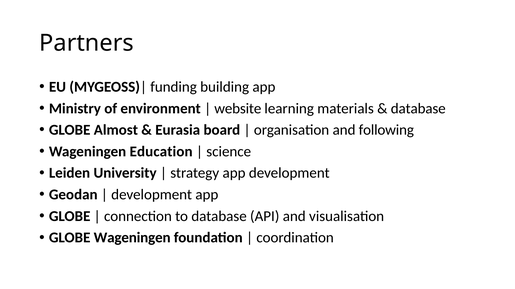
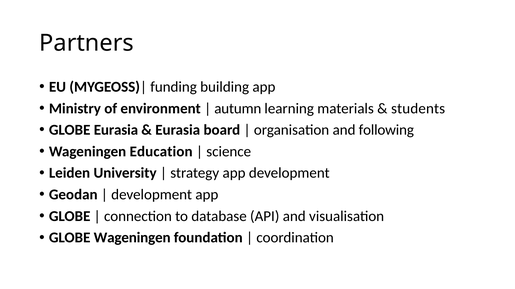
website: website -> autumn
database at (418, 109): database -> students
GLOBE Almost: Almost -> Eurasia
